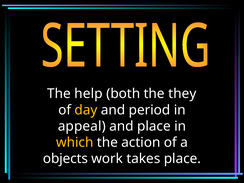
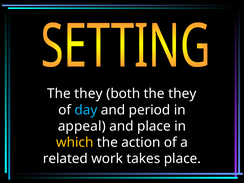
help at (88, 94): help -> they
day colour: yellow -> light blue
objects: objects -> related
